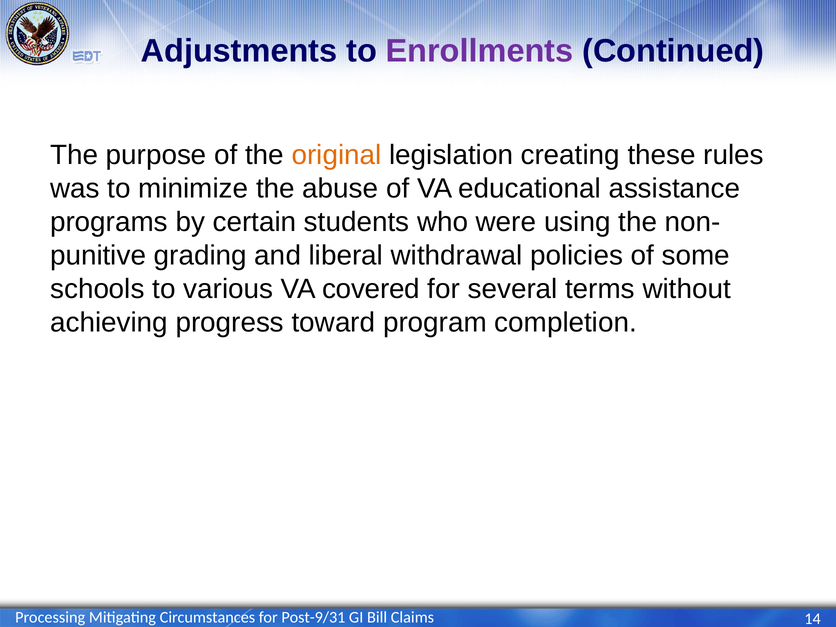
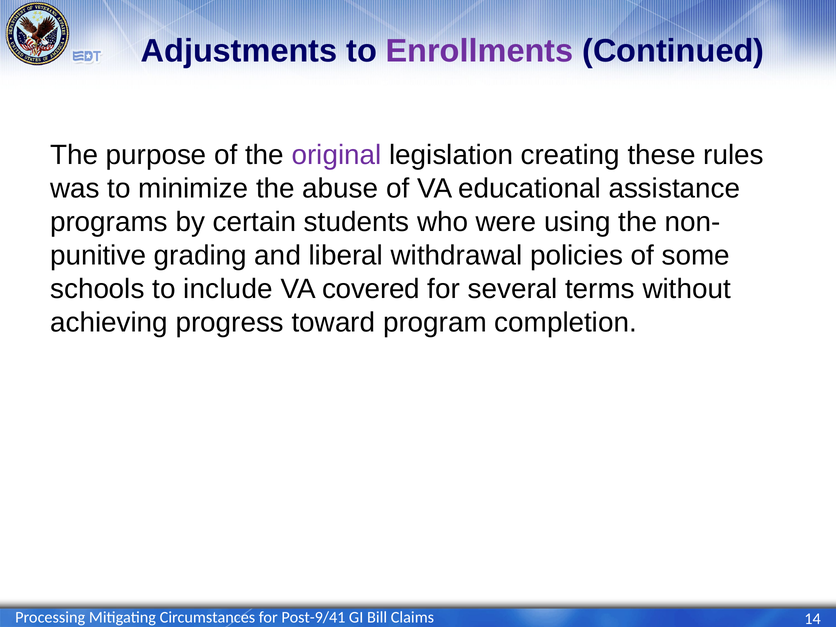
original colour: orange -> purple
various: various -> include
Post-9/31: Post-9/31 -> Post-9/41
